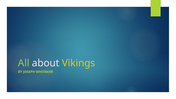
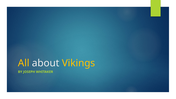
All colour: light green -> yellow
